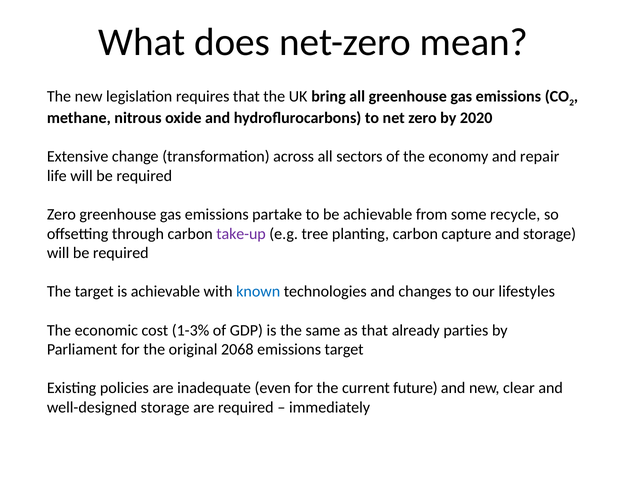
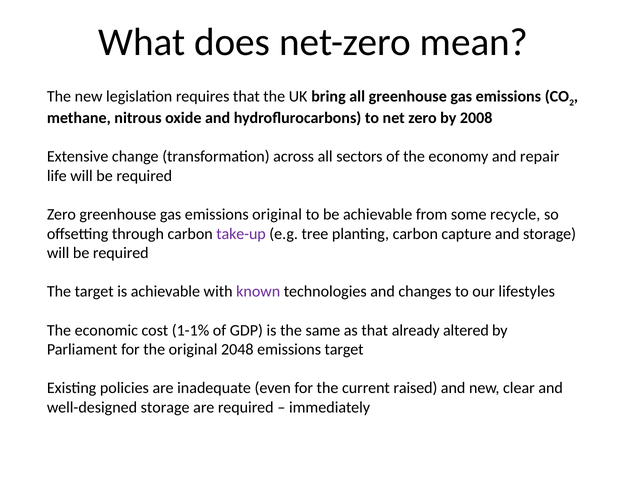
2020: 2020 -> 2008
emissions partake: partake -> original
known colour: blue -> purple
1-3%: 1-3% -> 1-1%
parties: parties -> altered
2068: 2068 -> 2048
future: future -> raised
